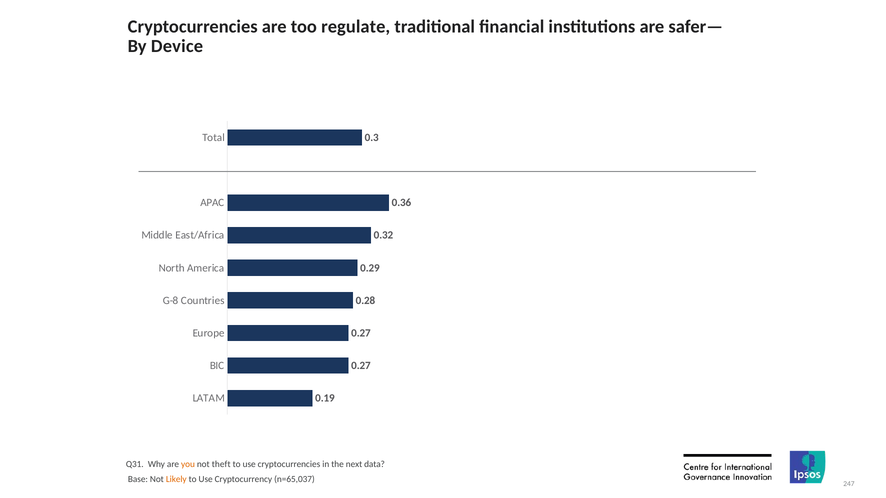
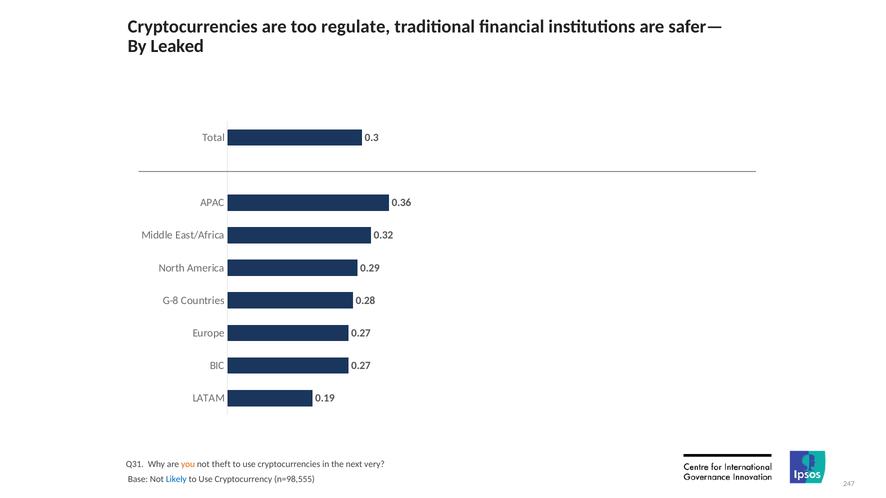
Device: Device -> Leaked
data: data -> very
Likely colour: orange -> blue
n=65,037: n=65,037 -> n=98,555
